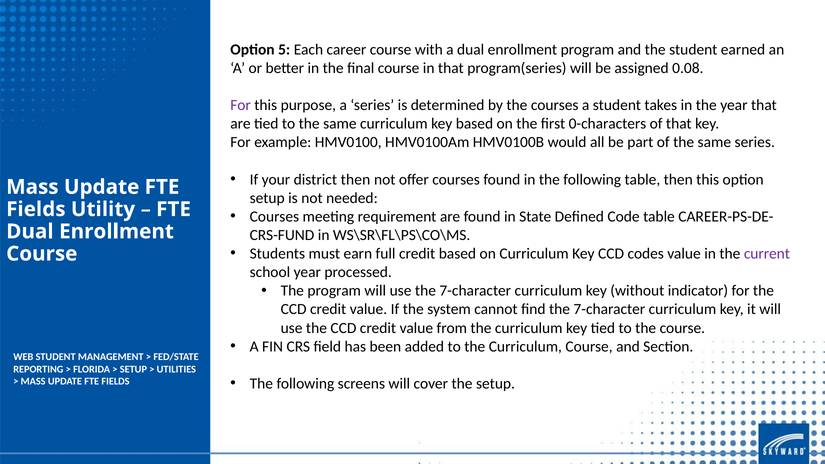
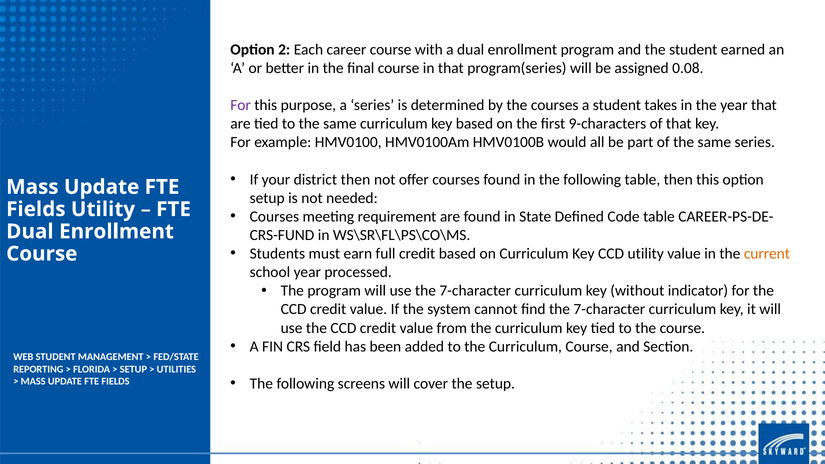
5: 5 -> 2
0-characters: 0-characters -> 9-characters
CCD codes: codes -> utility
current colour: purple -> orange
